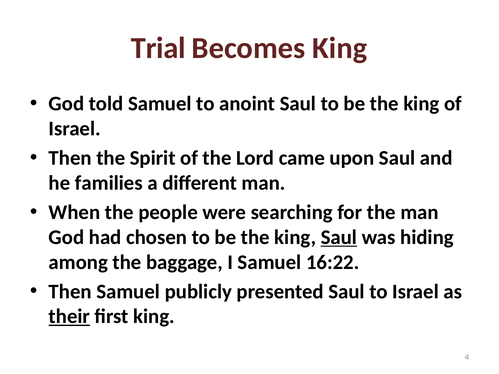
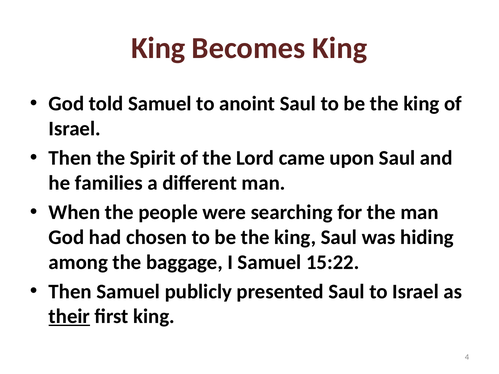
Trial at (158, 48): Trial -> King
Saul at (339, 237) underline: present -> none
16:22: 16:22 -> 15:22
